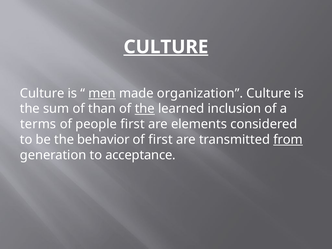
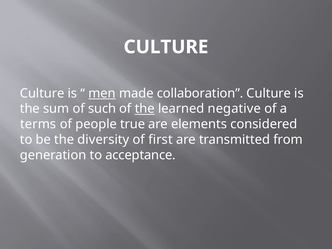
CULTURE at (166, 47) underline: present -> none
organization: organization -> collaboration
than: than -> such
inclusion: inclusion -> negative
people first: first -> true
behavior: behavior -> diversity
from underline: present -> none
